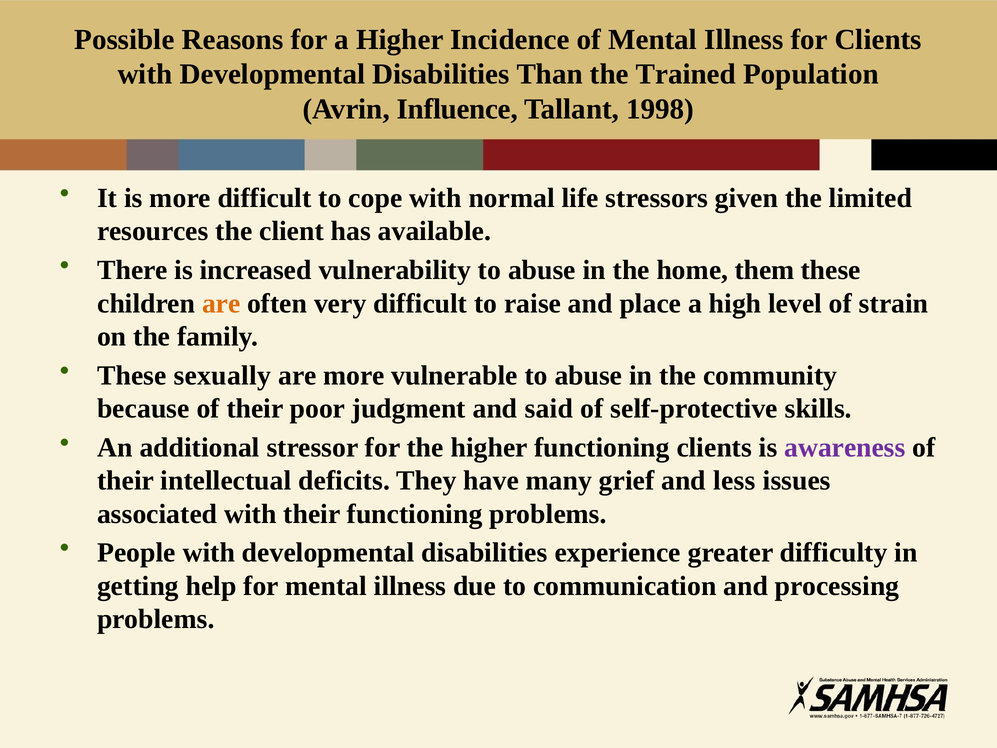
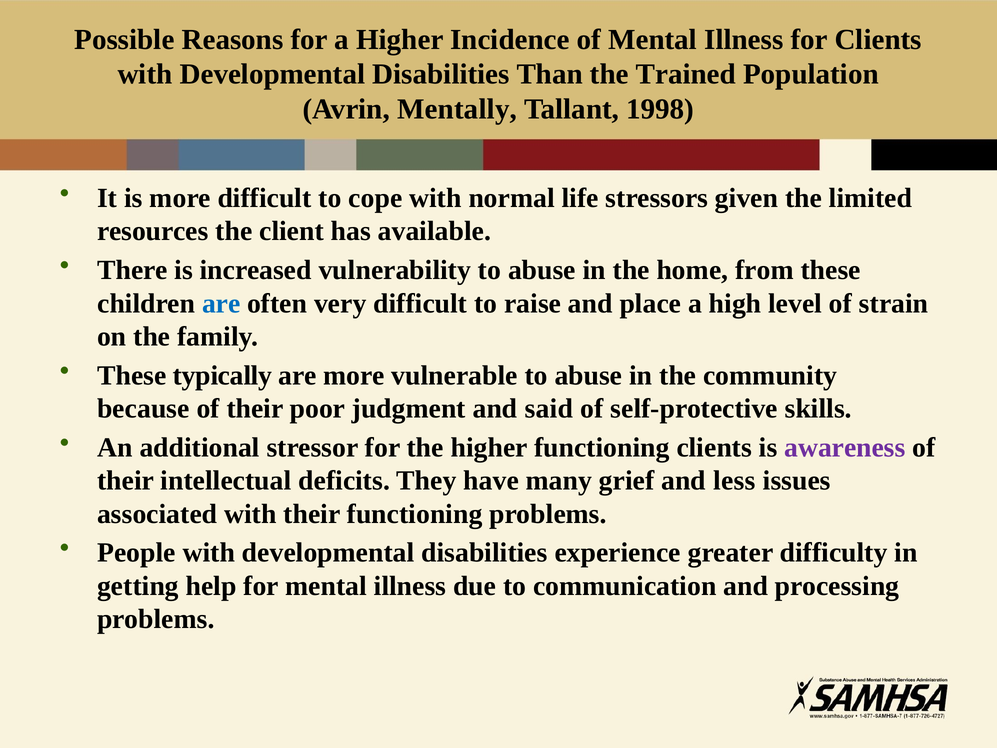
Influence: Influence -> Mentally
them: them -> from
are at (221, 303) colour: orange -> blue
sexually: sexually -> typically
